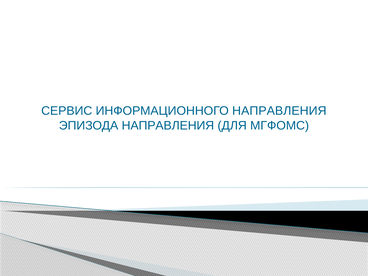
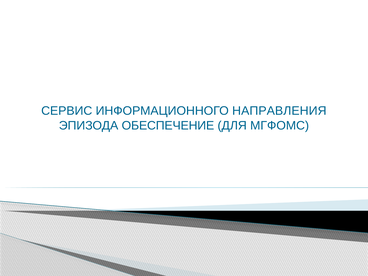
ЭПИЗОДА НАПРАВЛЕНИЯ: НАПРАВЛЕНИЯ -> ОБЕСПЕЧЕНИЕ
